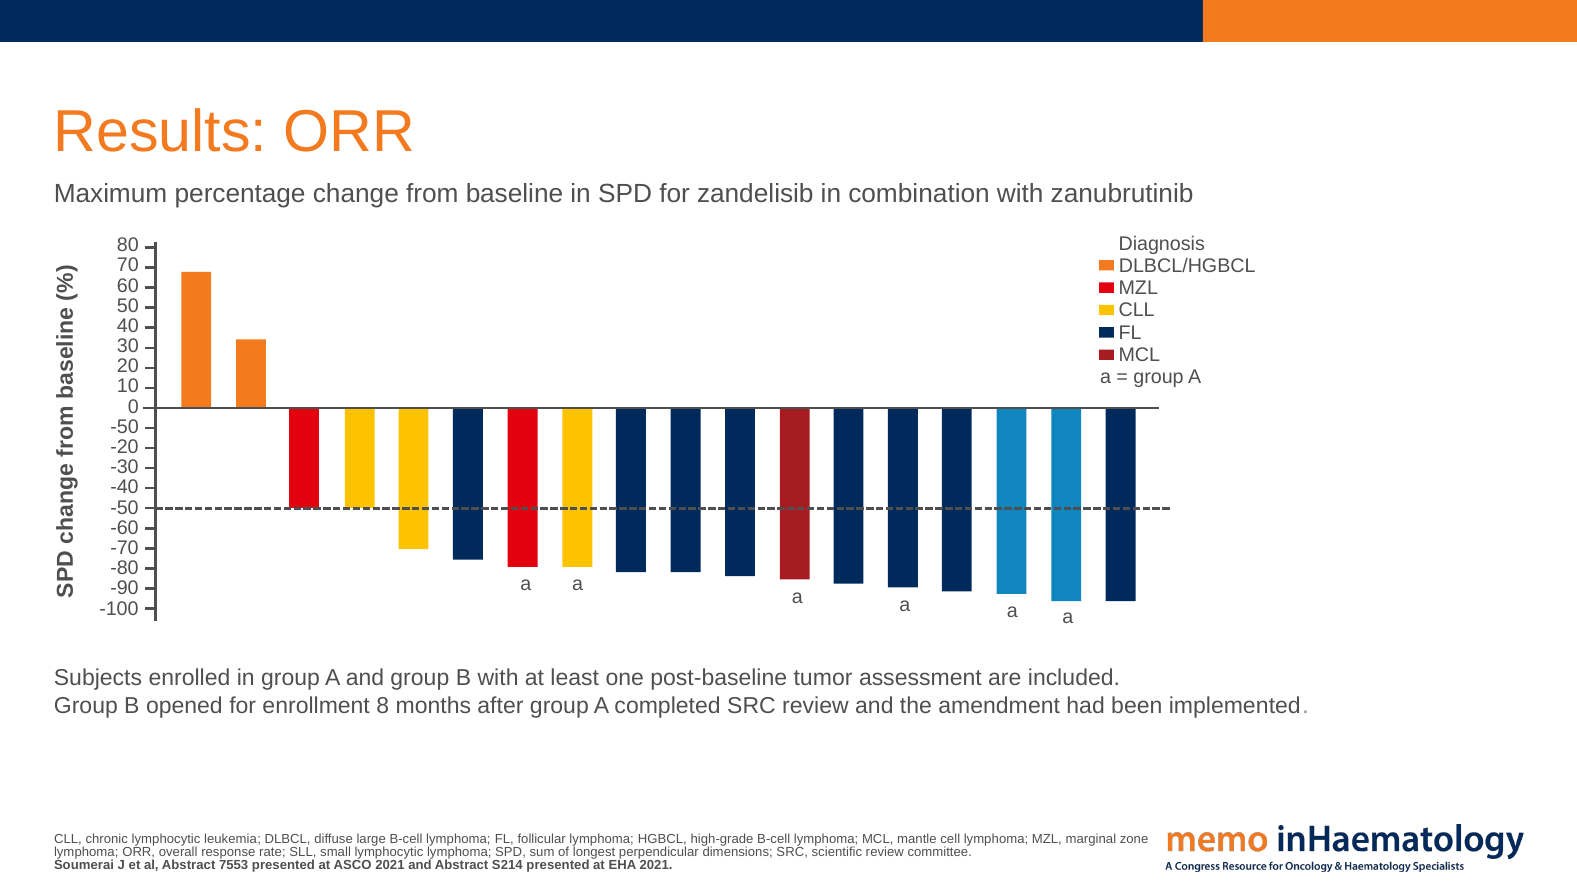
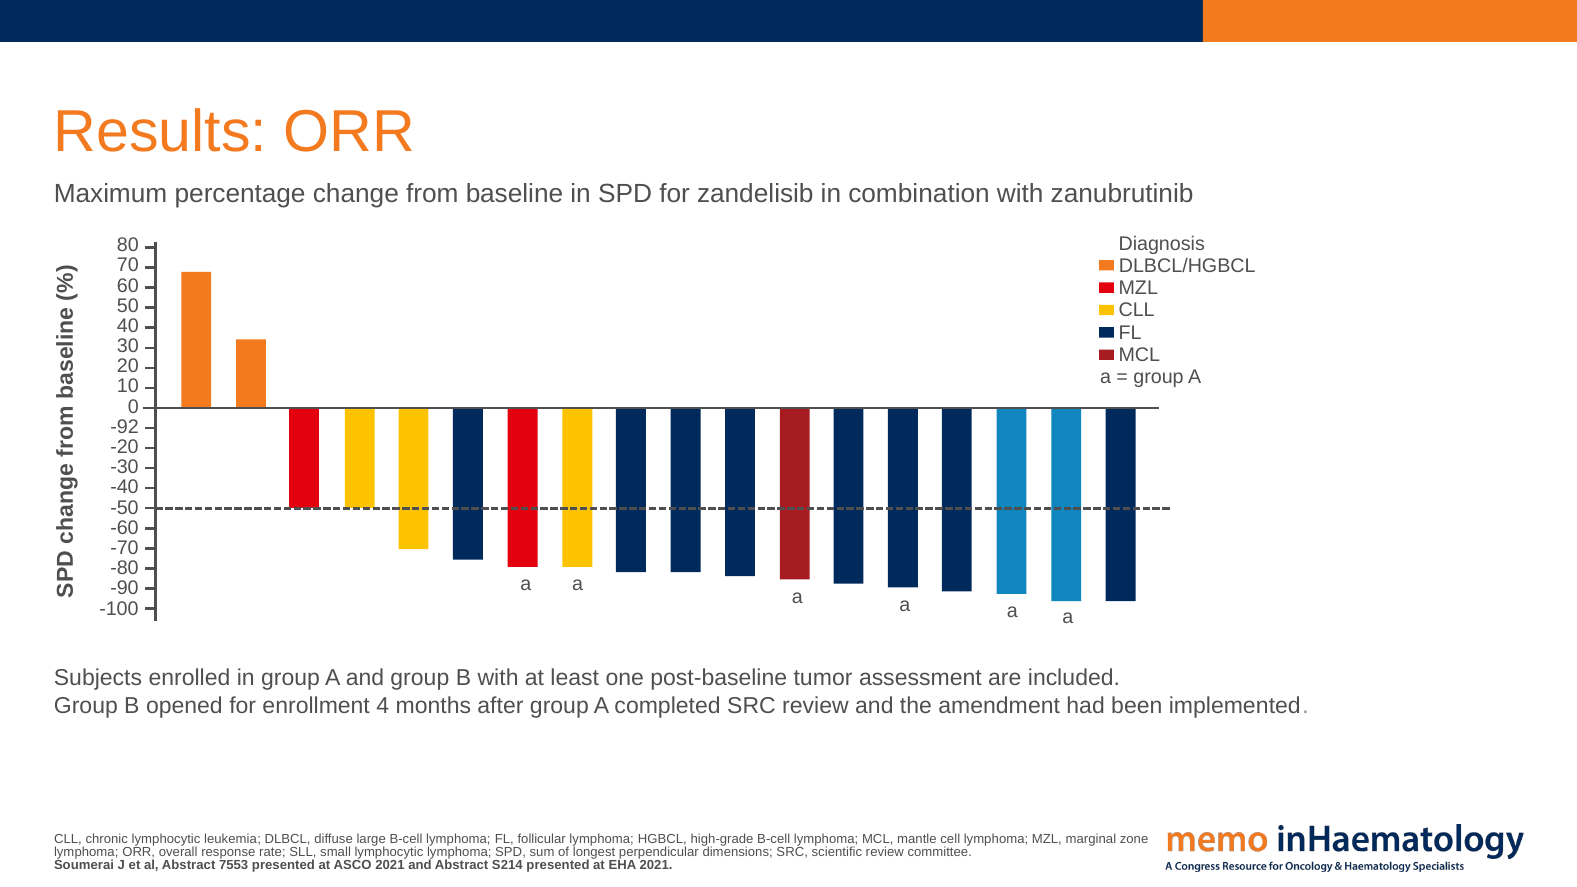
-50 at (125, 427): -50 -> -92
8: 8 -> 4
